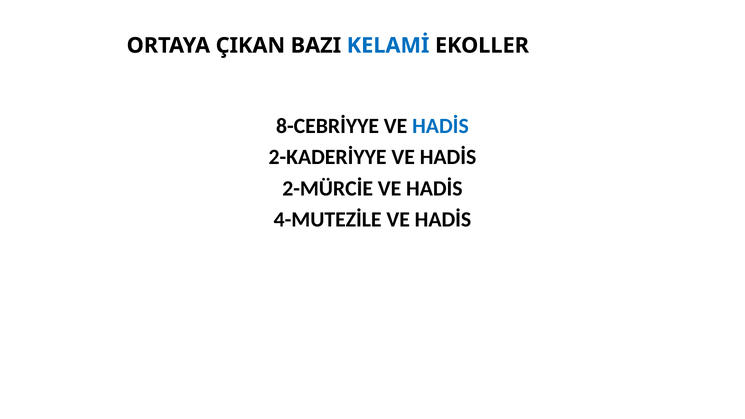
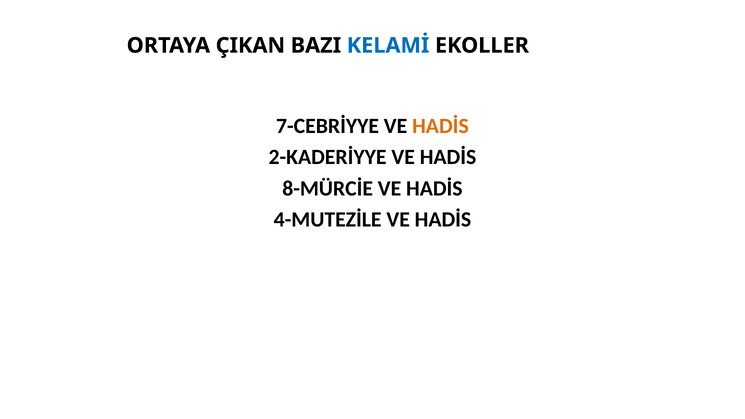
8-CEBRİYYE: 8-CEBRİYYE -> 7-CEBRİYYE
HADİS at (440, 126) colour: blue -> orange
2-MÜRCİE: 2-MÜRCİE -> 8-MÜRCİE
